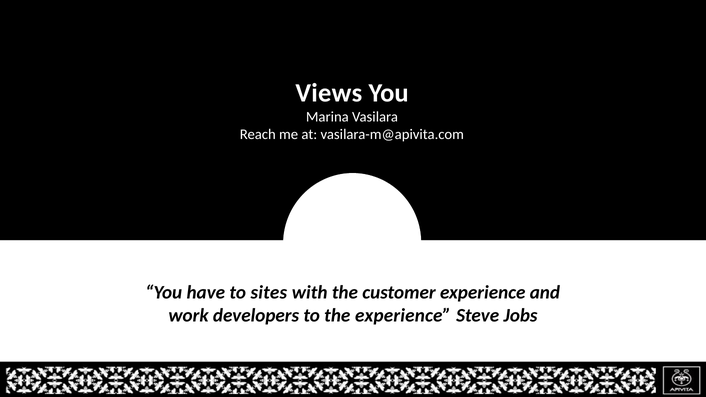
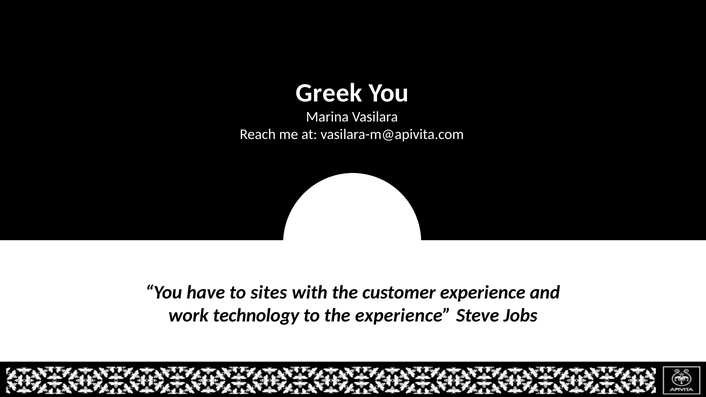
Views: Views -> Greek
developers: developers -> technology
